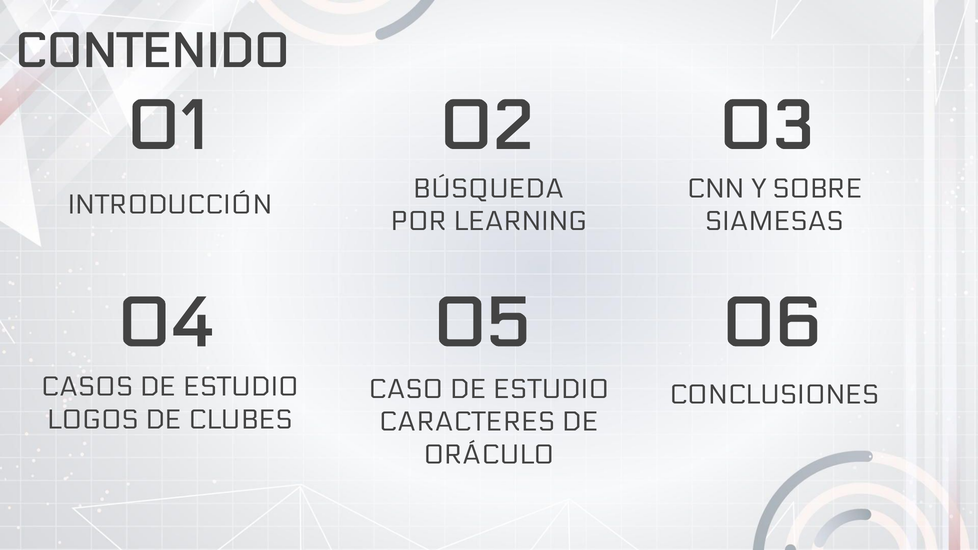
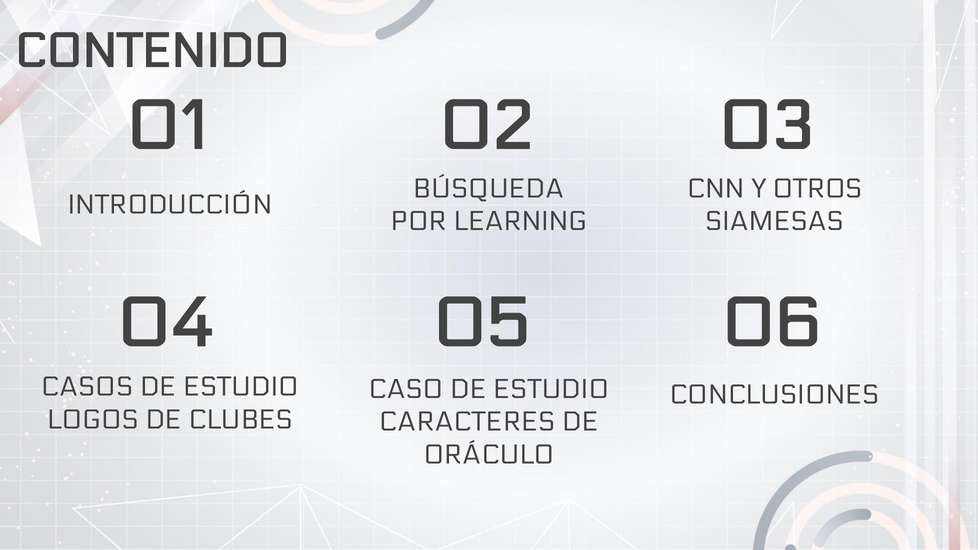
SOBRE: SOBRE -> OTROS
